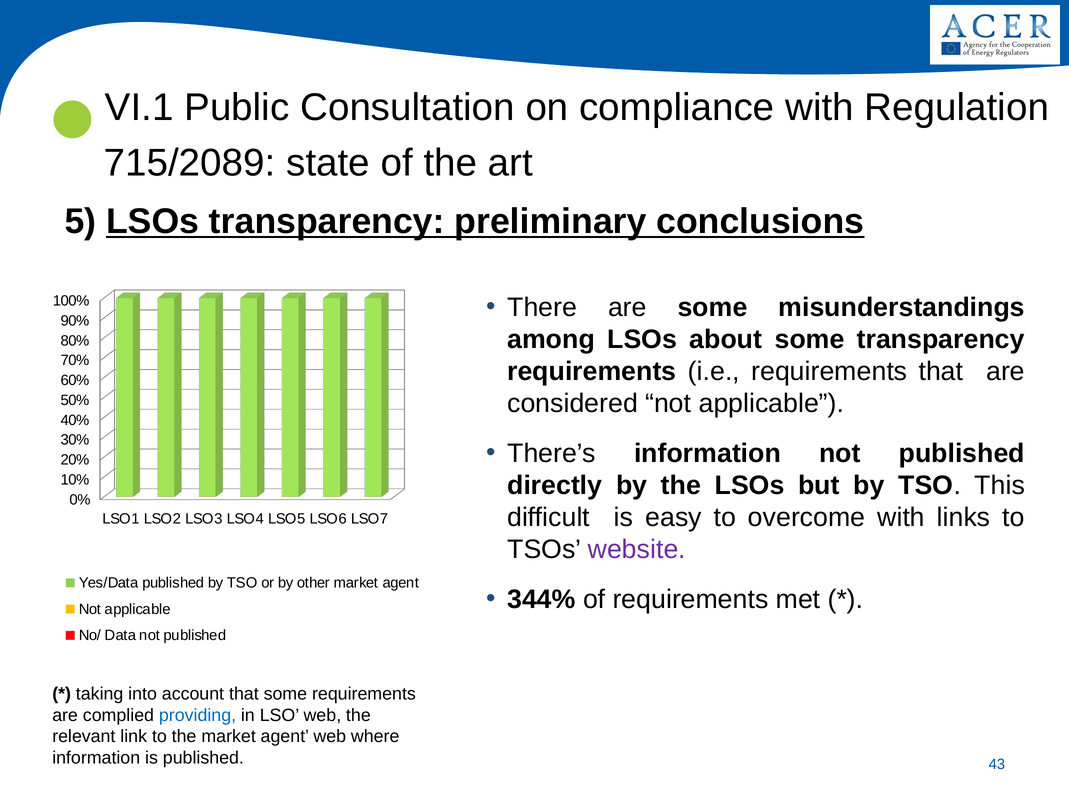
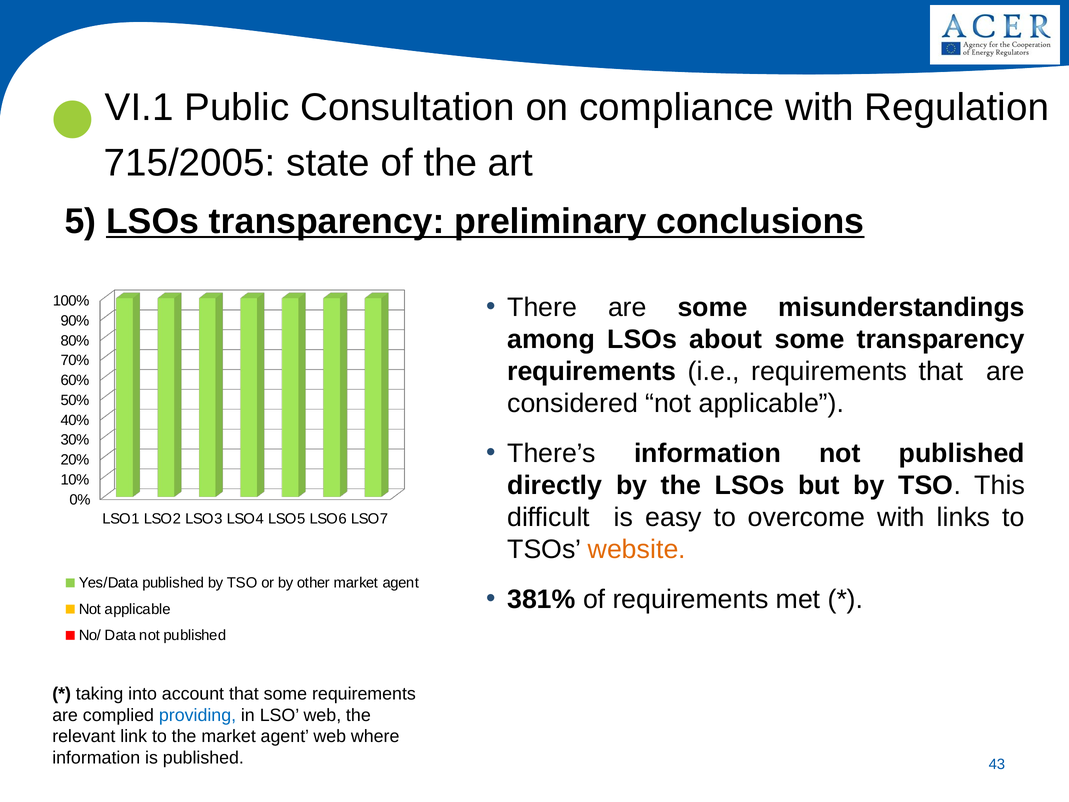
715/2089: 715/2089 -> 715/2005
website colour: purple -> orange
344%: 344% -> 381%
